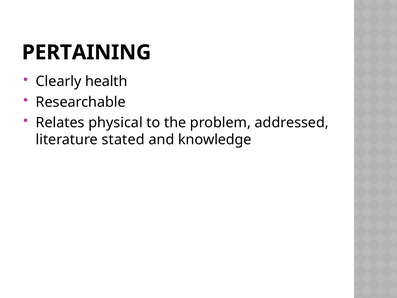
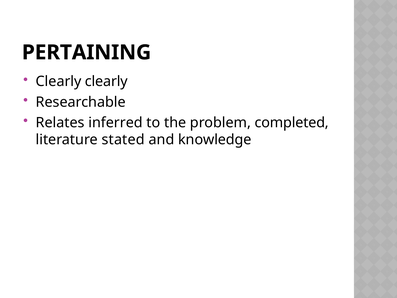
Clearly health: health -> clearly
physical: physical -> inferred
addressed: addressed -> completed
